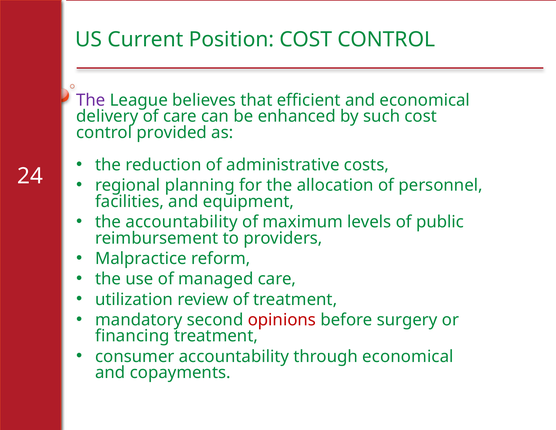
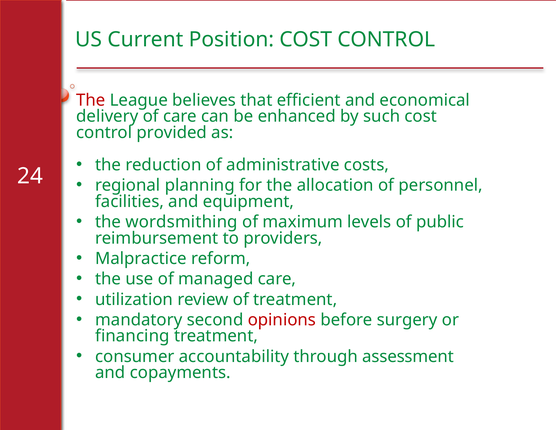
The at (91, 100) colour: purple -> red
the accountability: accountability -> wordsmithing
through economical: economical -> assessment
